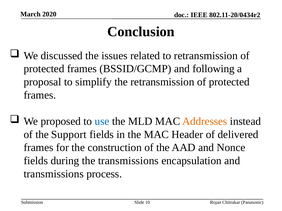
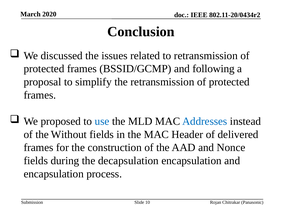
Addresses colour: orange -> blue
Support: Support -> Without
the transmissions: transmissions -> decapsulation
transmissions at (54, 174): transmissions -> encapsulation
